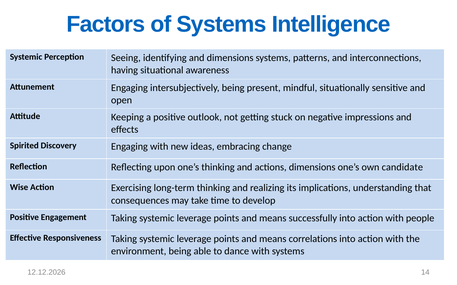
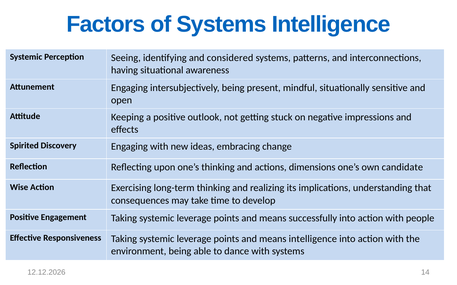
and dimensions: dimensions -> considered
means correlations: correlations -> intelligence
